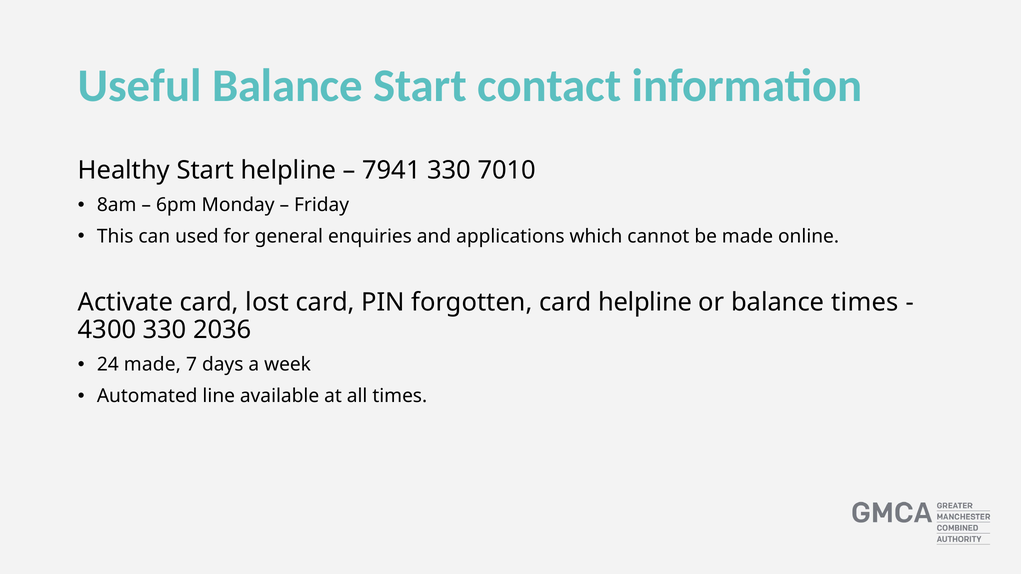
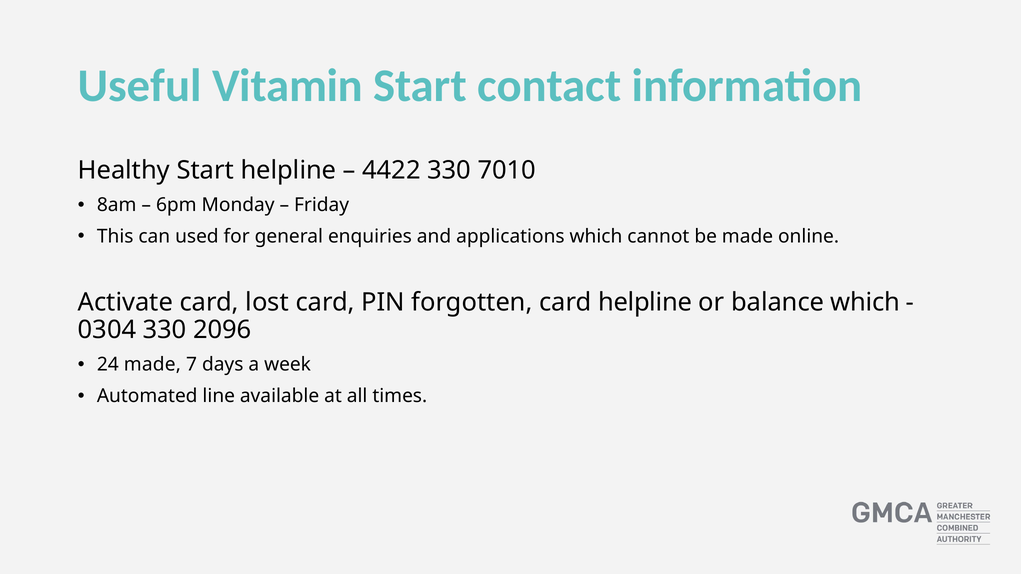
Useful Balance: Balance -> Vitamin
7941: 7941 -> 4422
balance times: times -> which
4300: 4300 -> 0304
2036: 2036 -> 2096
